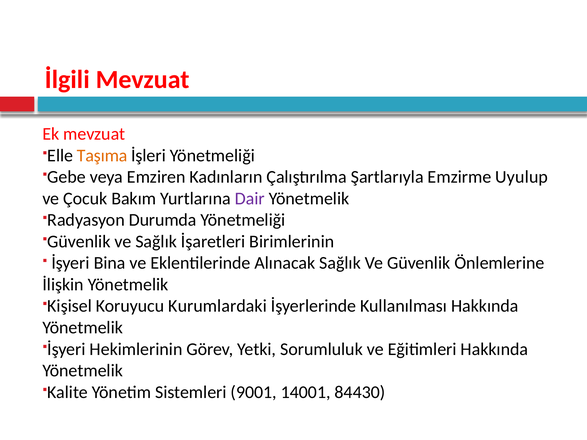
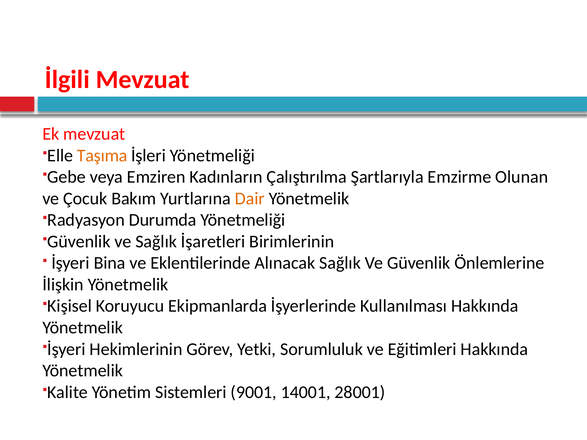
Uyulup: Uyulup -> Olunan
Dair colour: purple -> orange
Kurumlardaki: Kurumlardaki -> Ekipmanlarda
84430: 84430 -> 28001
